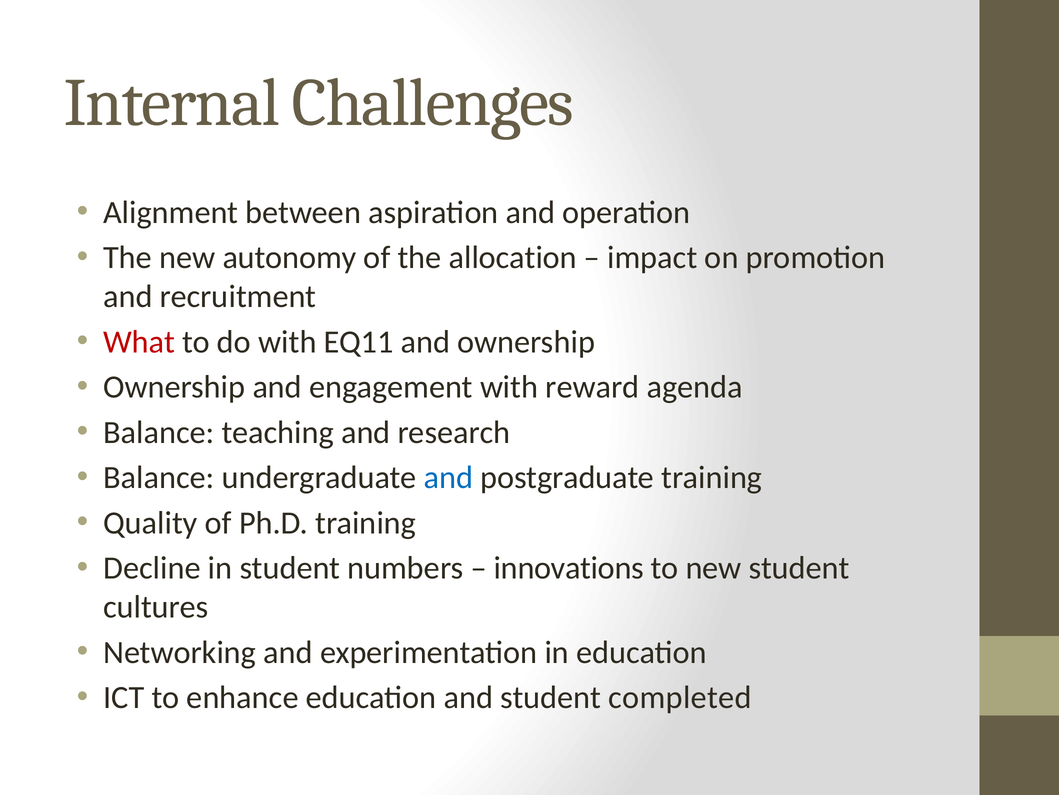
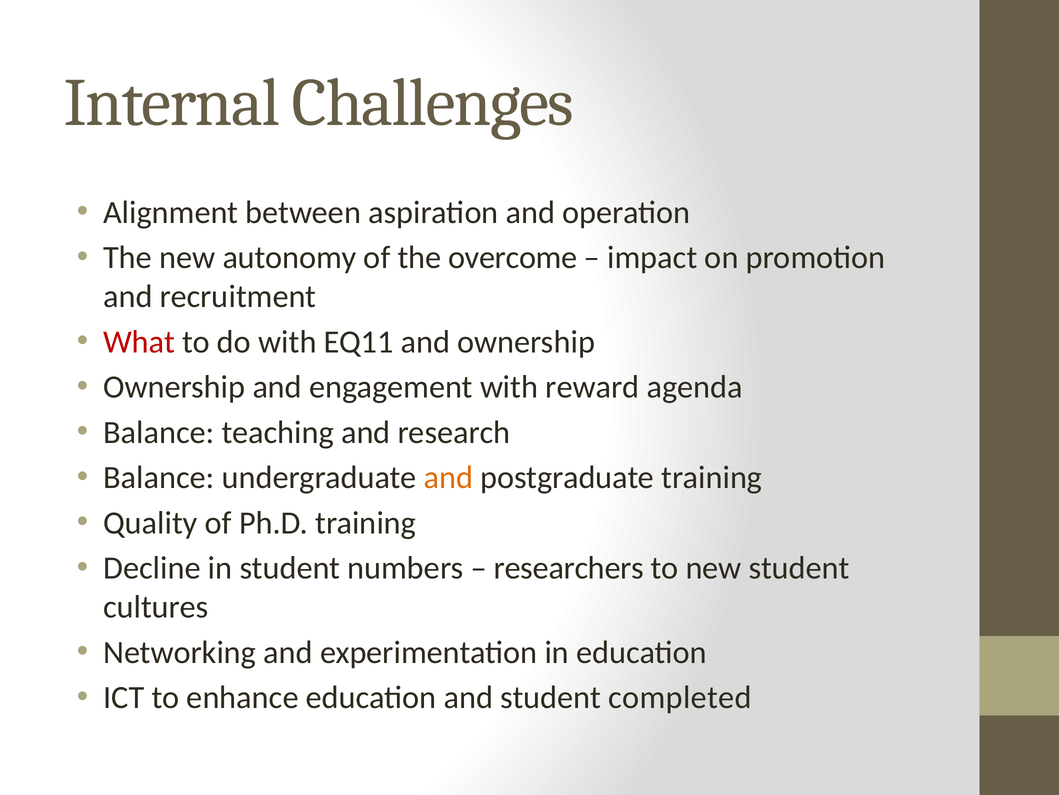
allocation: allocation -> overcome
and at (448, 477) colour: blue -> orange
innovations: innovations -> researchers
